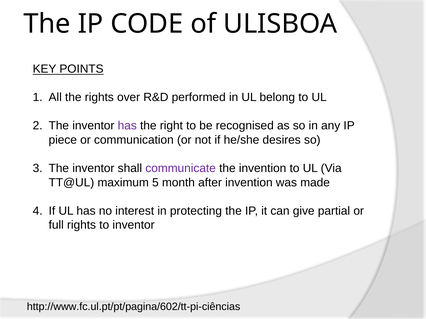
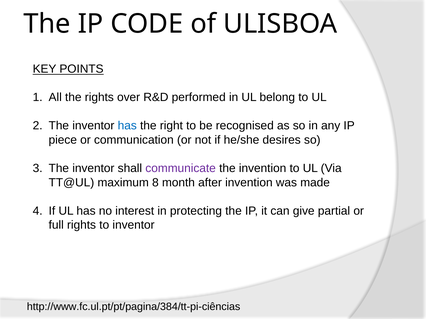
has at (127, 126) colour: purple -> blue
5: 5 -> 8
http://www.fc.ul.pt/pt/pagina/602/tt-pi-ciências: http://www.fc.ul.pt/pt/pagina/602/tt-pi-ciências -> http://www.fc.ul.pt/pt/pagina/384/tt-pi-ciências
